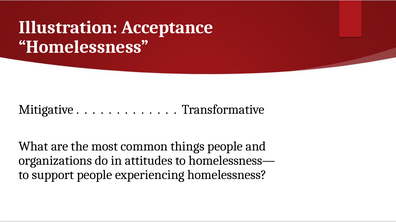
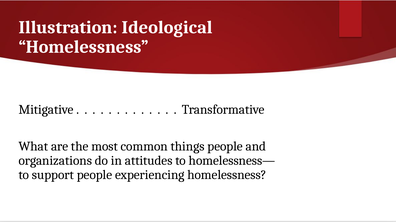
Acceptance: Acceptance -> Ideological
